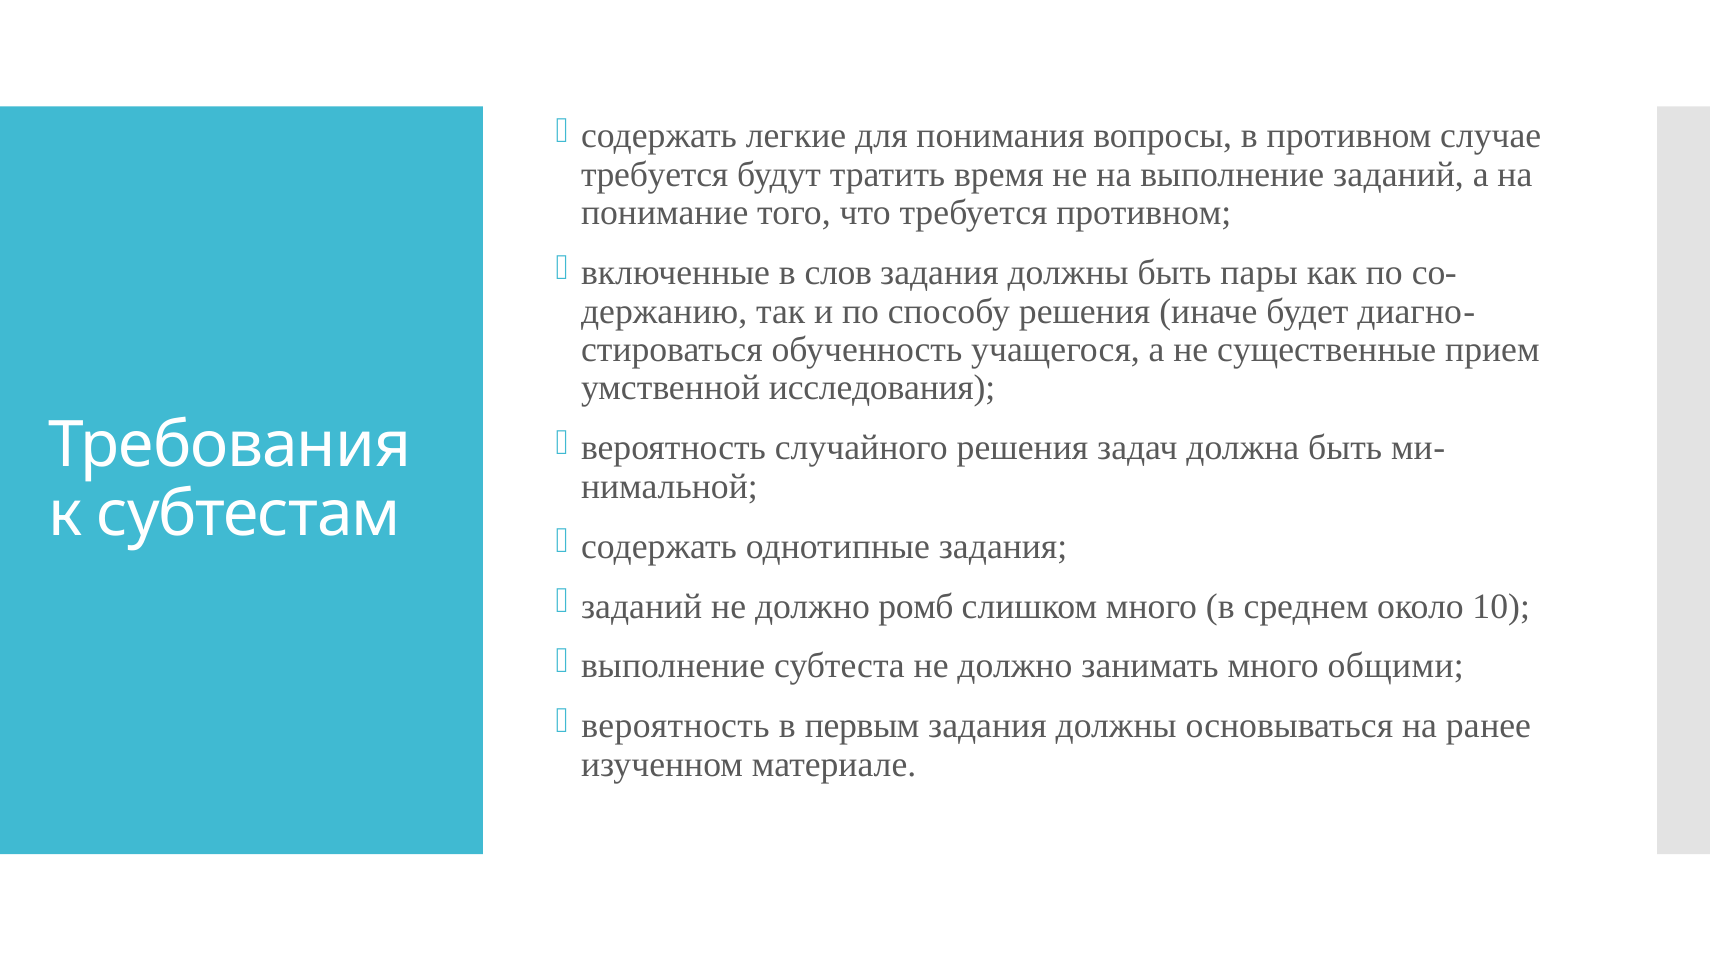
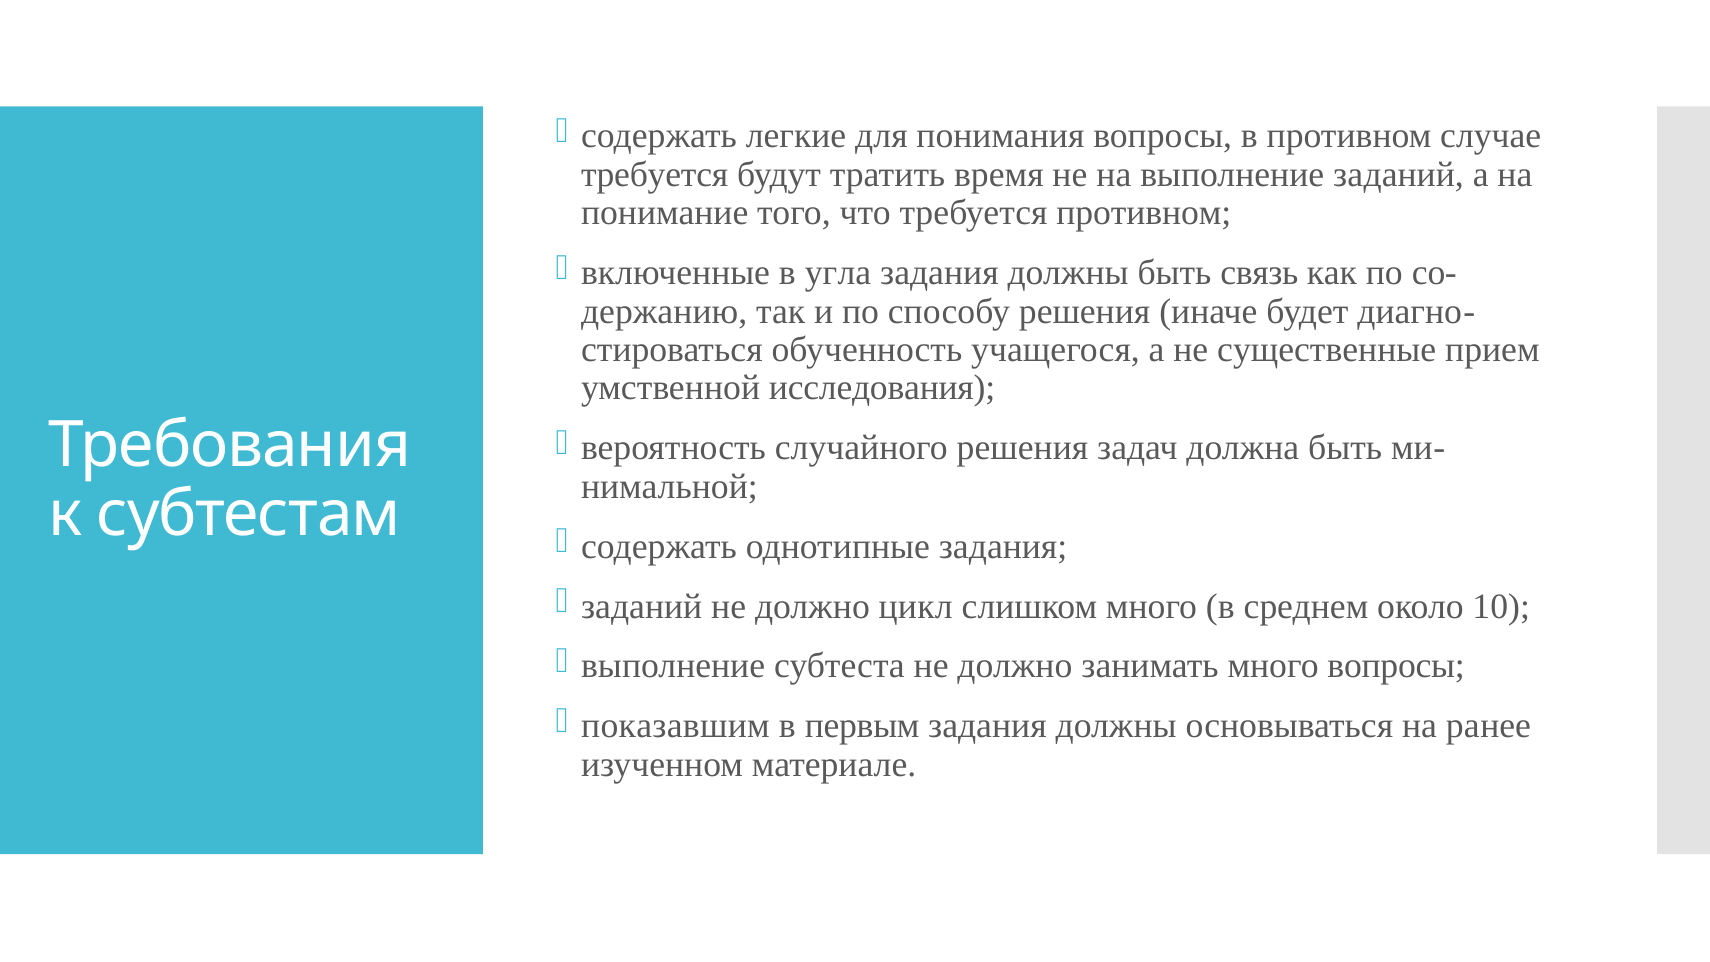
слов: слов -> угла
пары: пары -> связь
ромб: ромб -> цикл
много общими: общими -> вопросы
вероятность at (675, 726): вероятность -> показавшим
